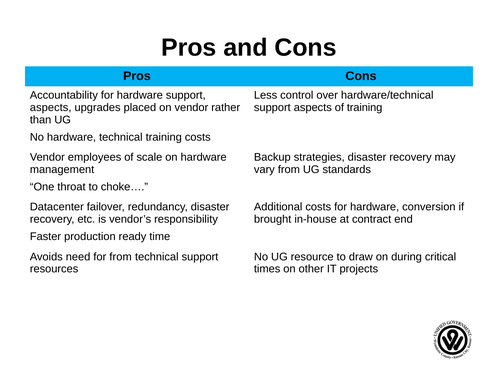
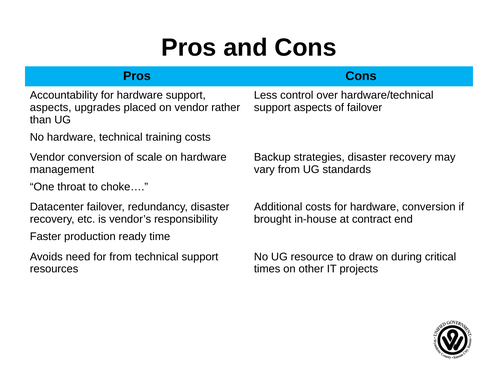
of training: training -> failover
Vendor employees: employees -> conversion
